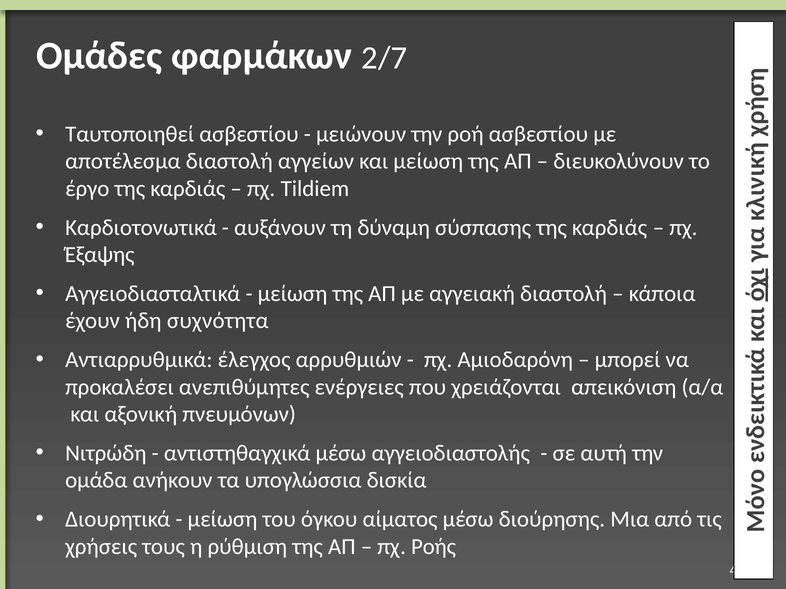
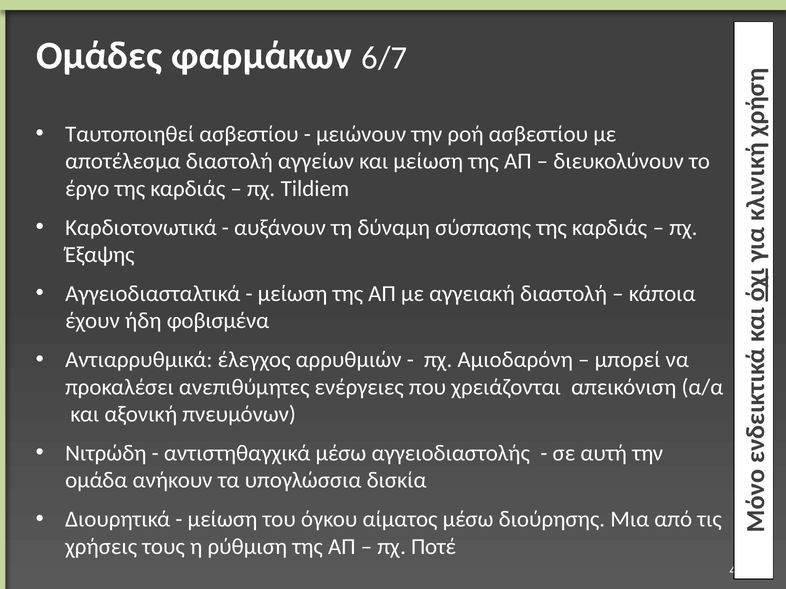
2/7: 2/7 -> 6/7
συχνότητα: συχνότητα -> φοβισμένα
Ροής: Ροής -> Ποτέ
